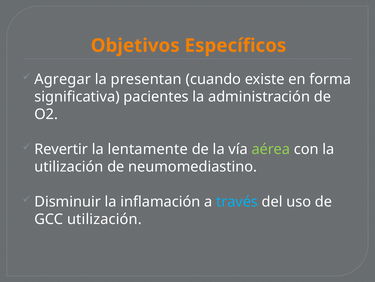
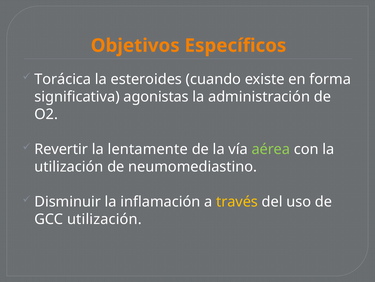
Agregar: Agregar -> Torácica
presentan: presentan -> esteroides
pacientes: pacientes -> agonistas
través colour: light blue -> yellow
